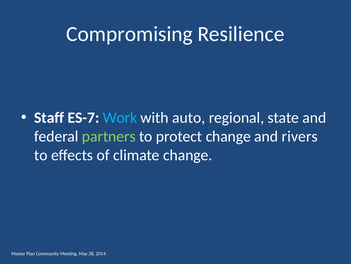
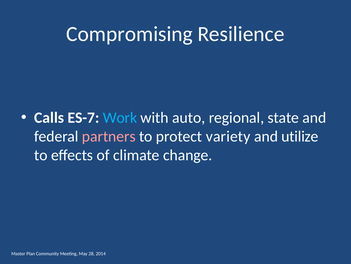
Staff: Staff -> Calls
partners colour: light green -> pink
protect change: change -> variety
rivers: rivers -> utilize
